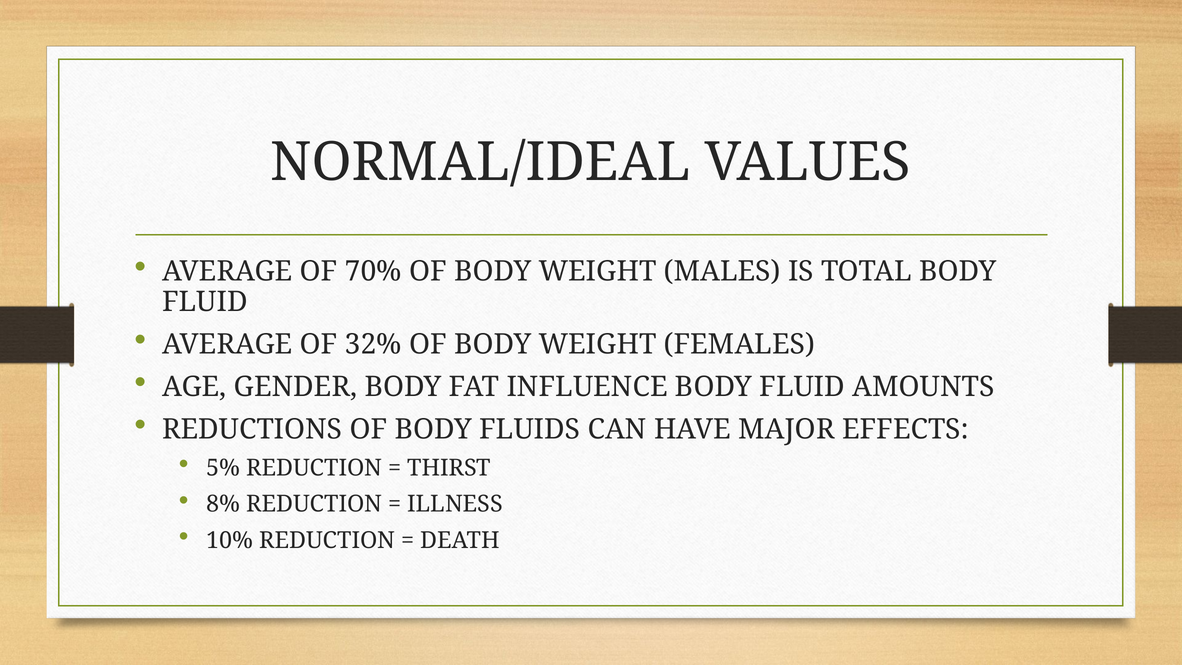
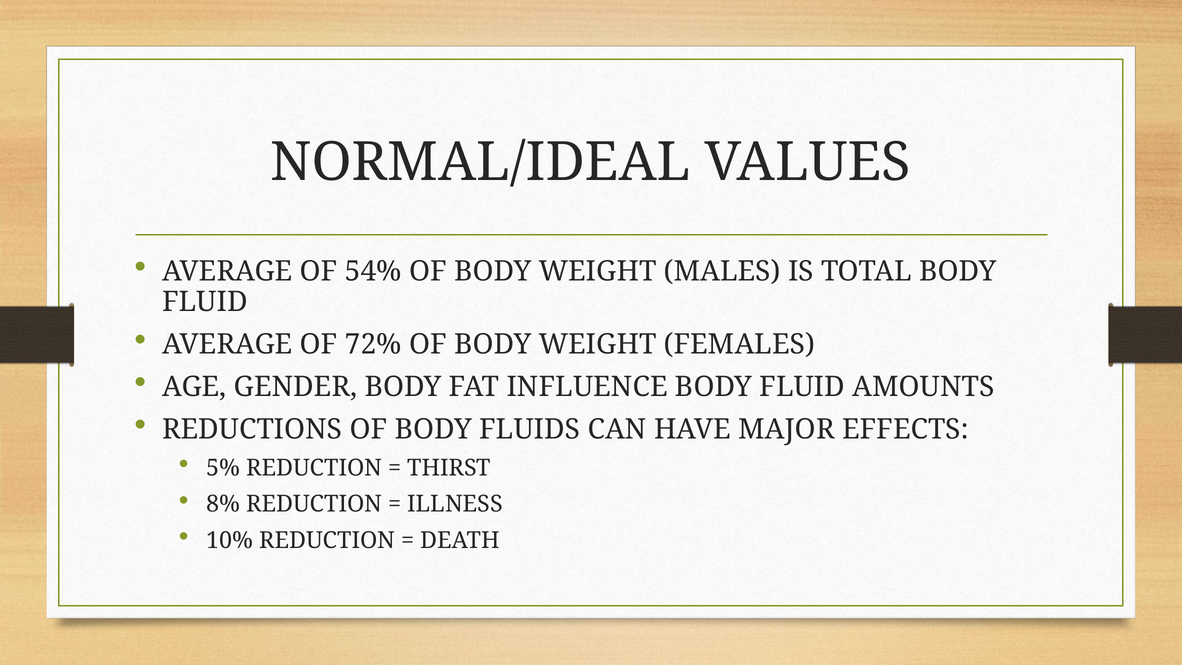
70%: 70% -> 54%
32%: 32% -> 72%
